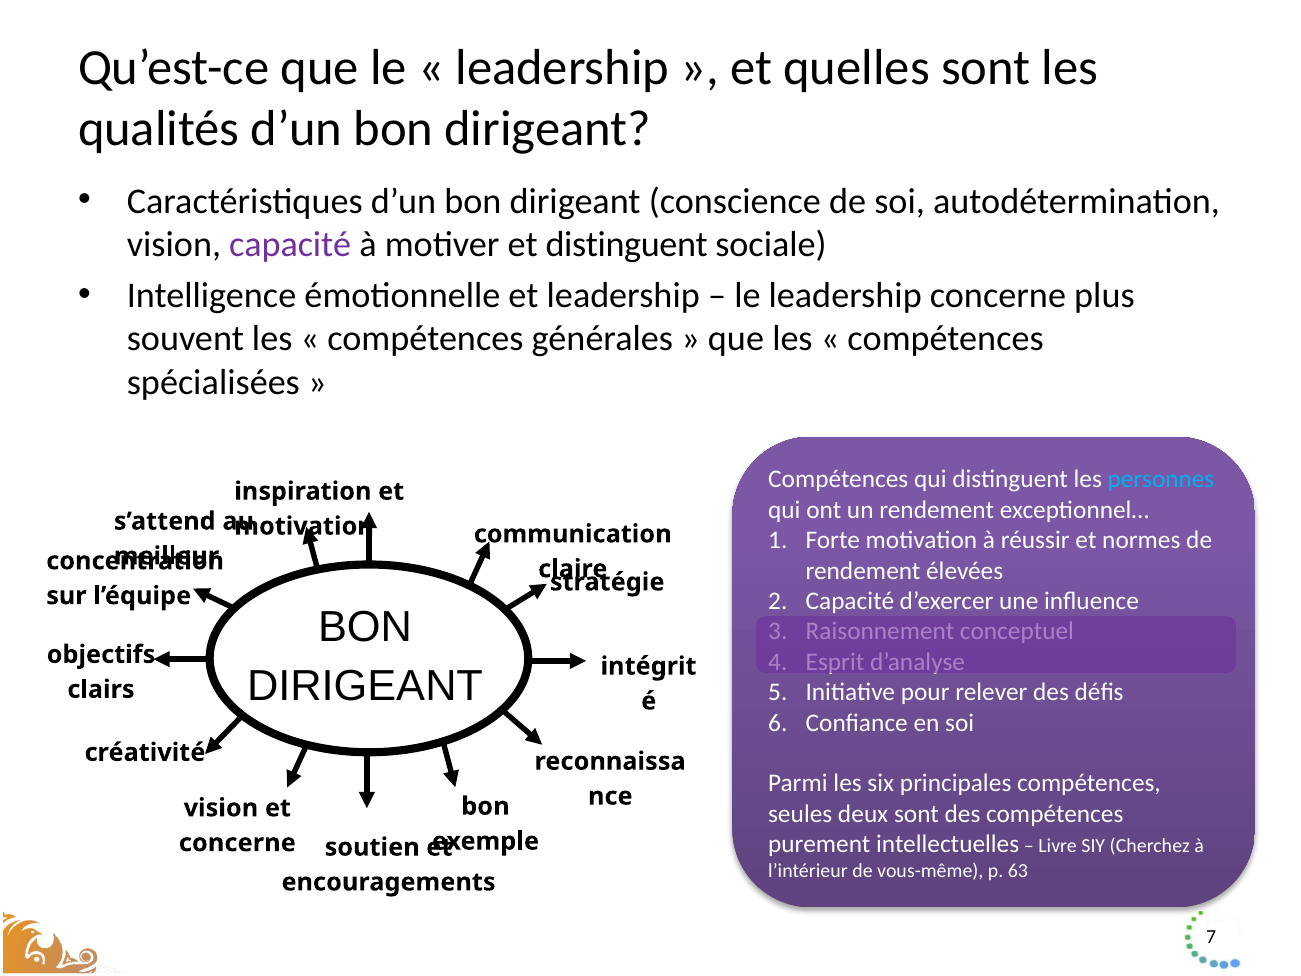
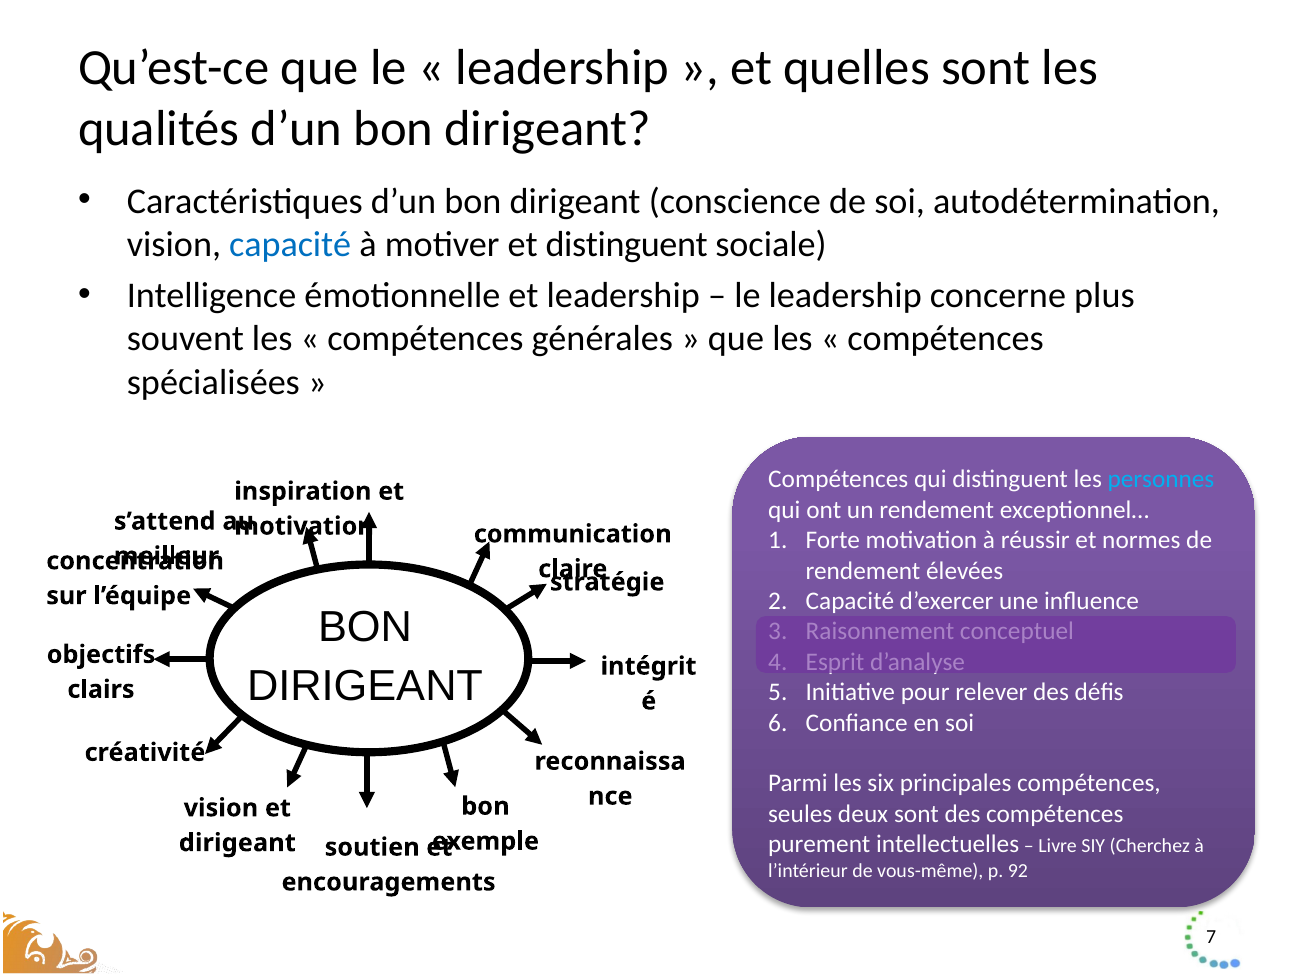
capacité at (290, 244) colour: purple -> blue
concerne at (237, 843): concerne -> dirigeant
63: 63 -> 92
